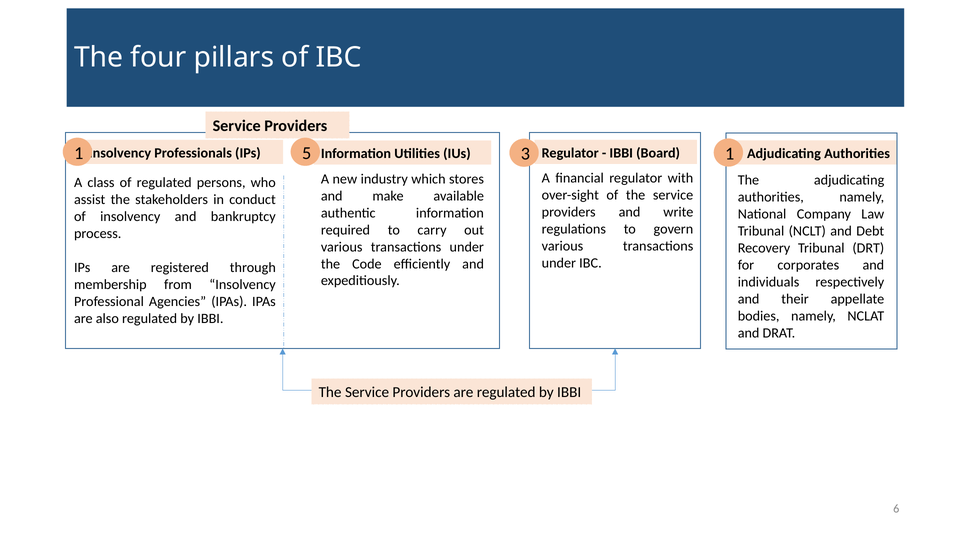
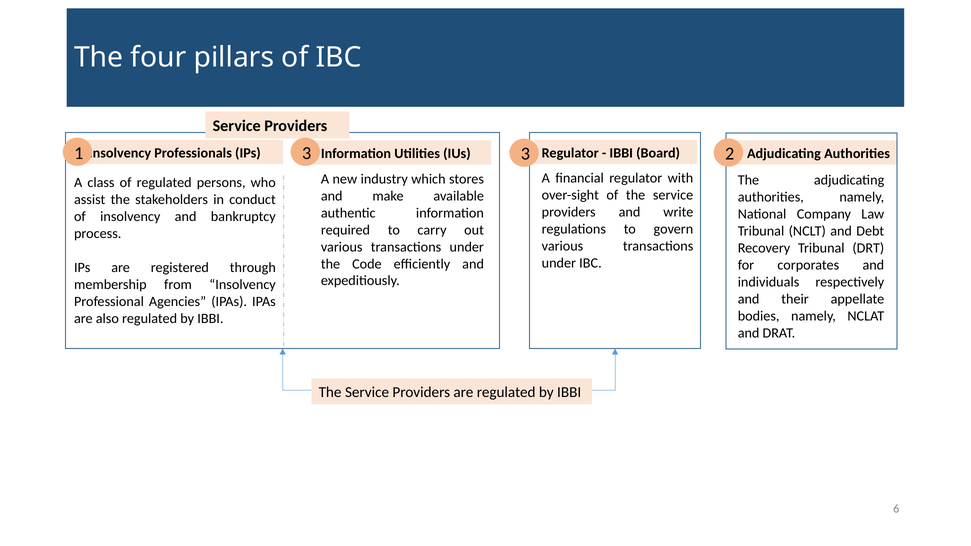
1 5: 5 -> 3
3 1: 1 -> 2
